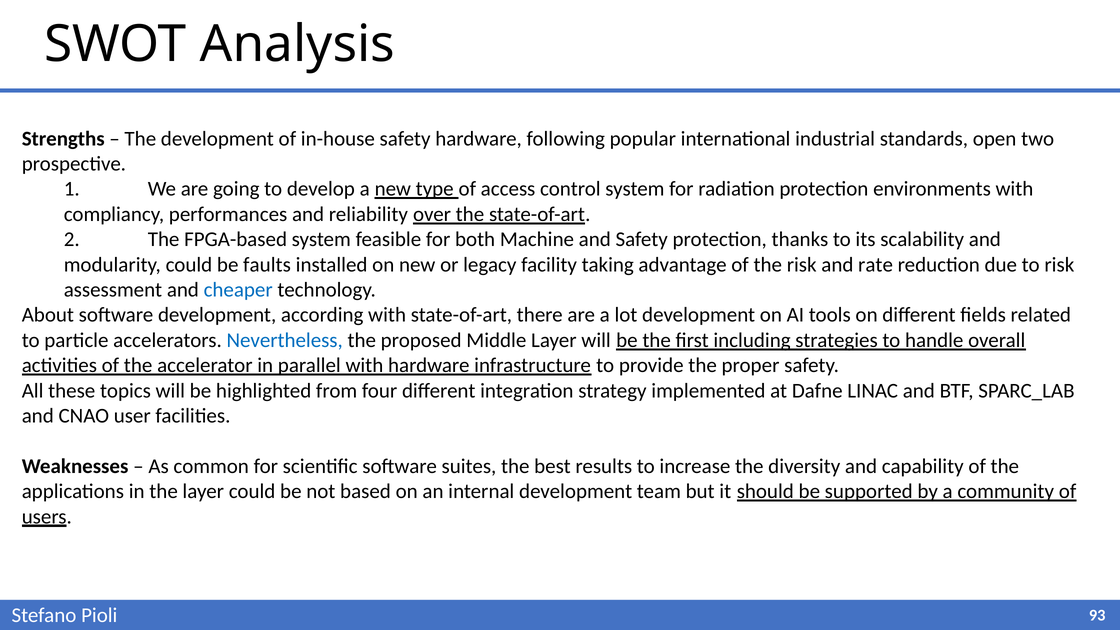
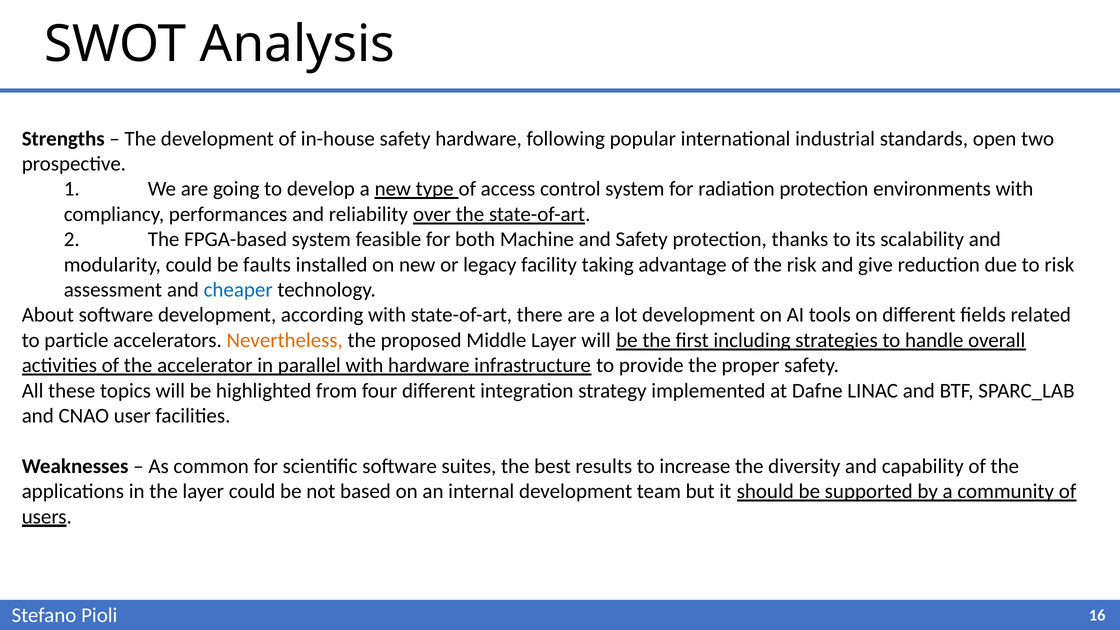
rate: rate -> give
Nevertheless colour: blue -> orange
93: 93 -> 16
